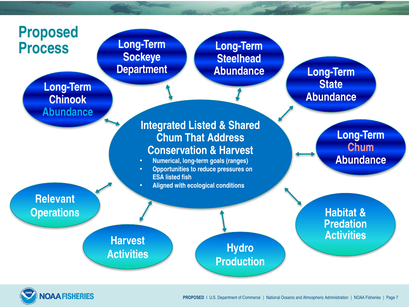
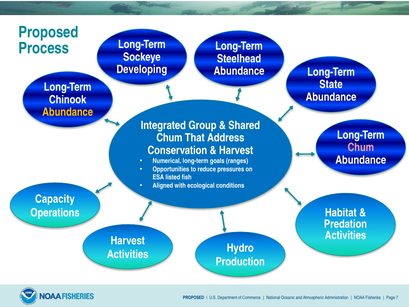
Department at (142, 69): Department -> Developing
Abundance at (68, 112) colour: light blue -> yellow
Integrated Listed: Listed -> Group
Relevant: Relevant -> Capacity
